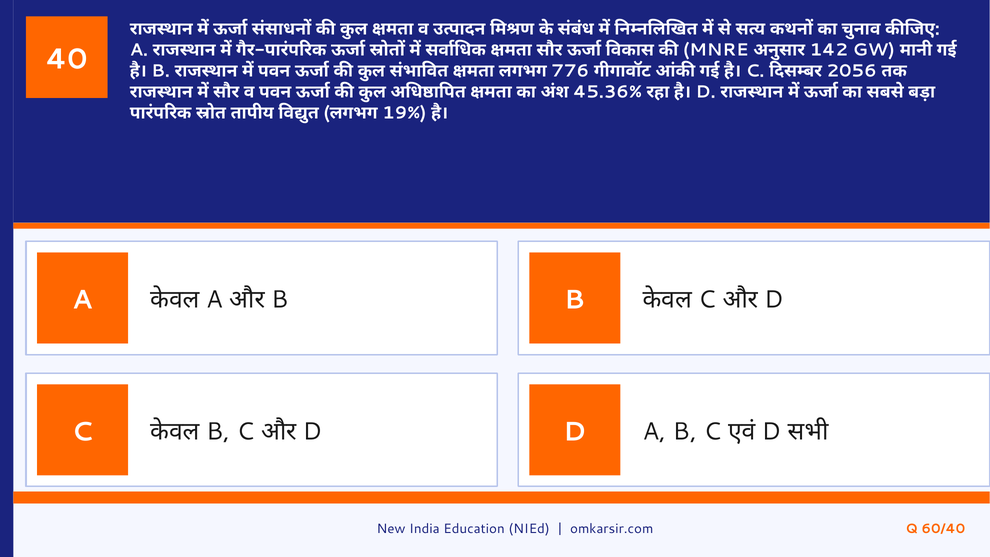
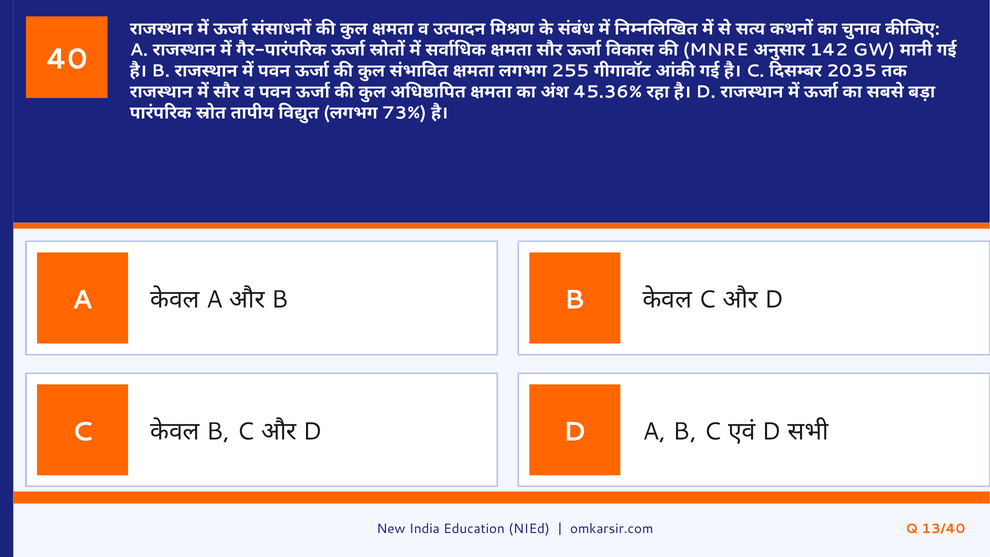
776: 776 -> 255
2056: 2056 -> 2035
19%: 19% -> 73%
60/40: 60/40 -> 13/40
